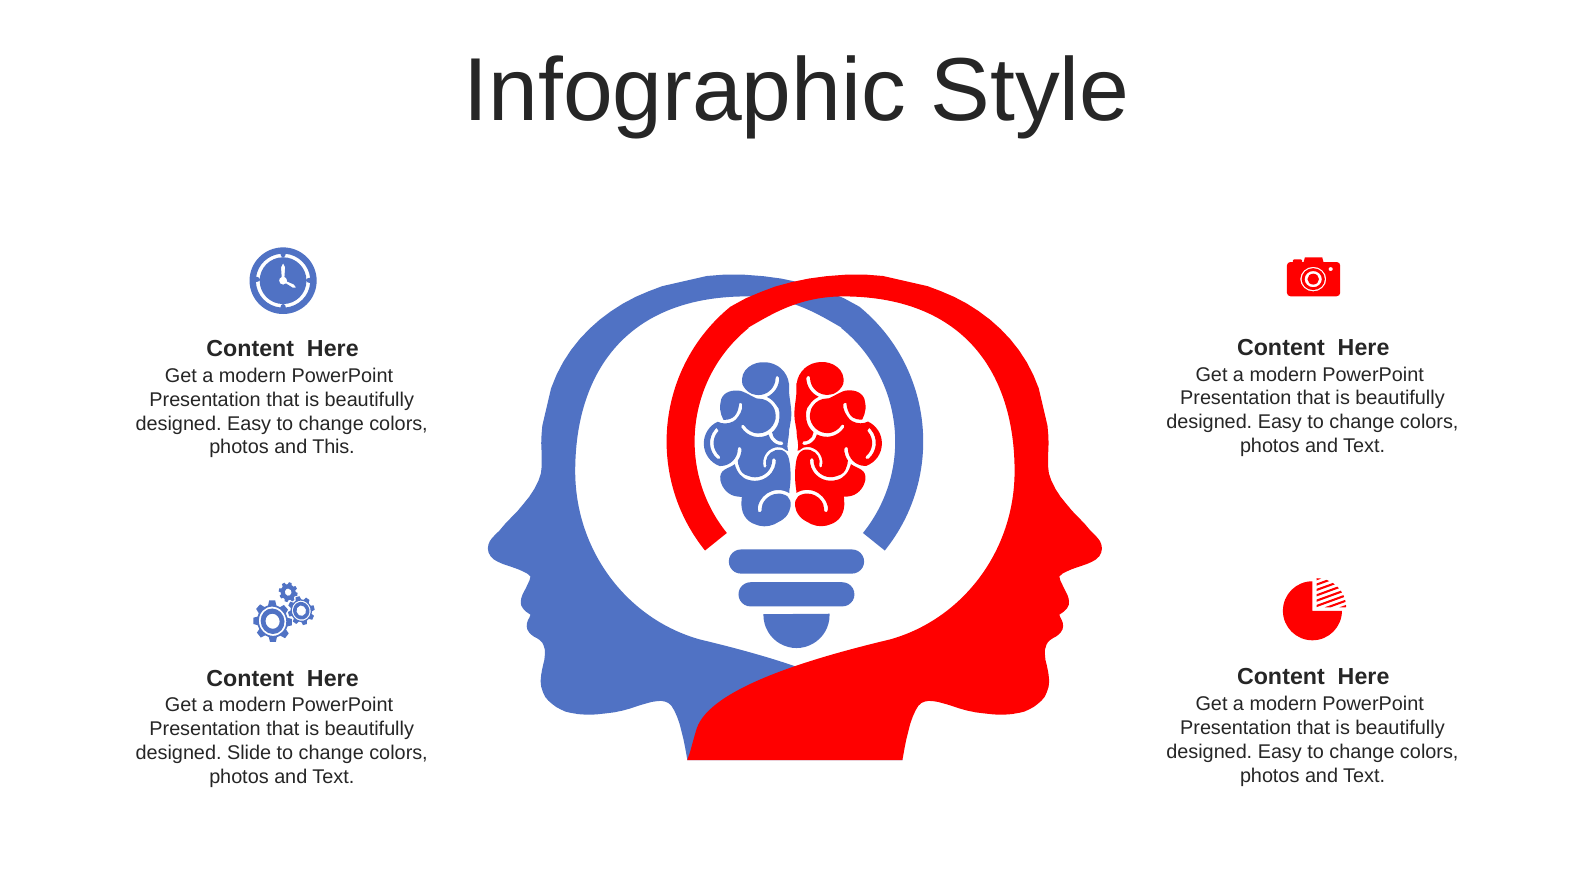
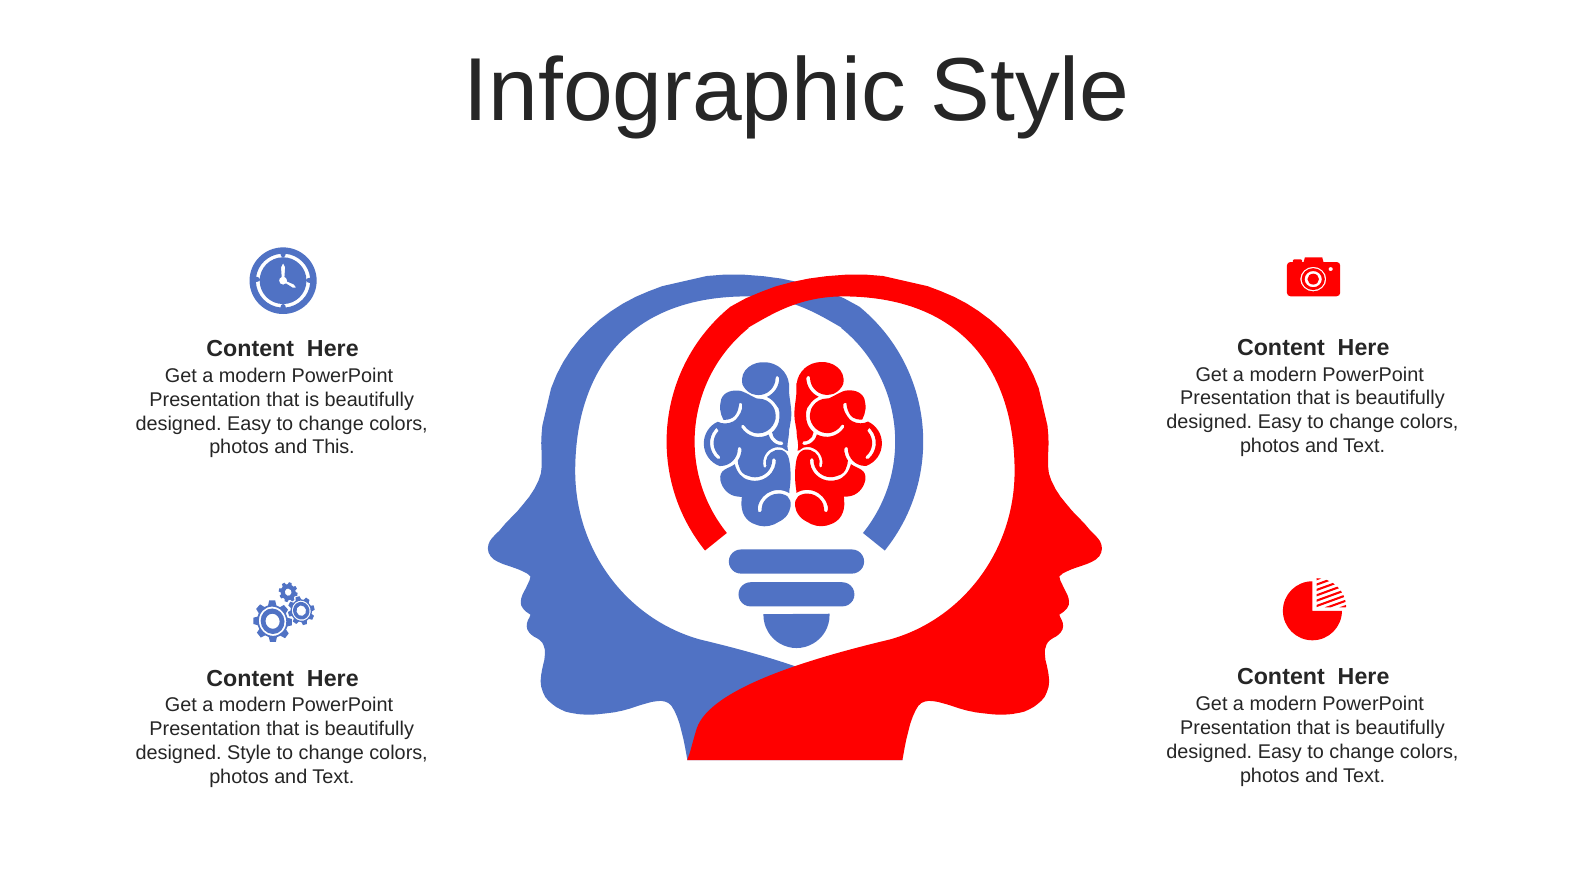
designed Slide: Slide -> Style
